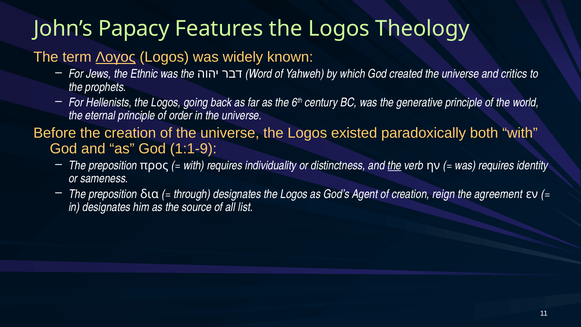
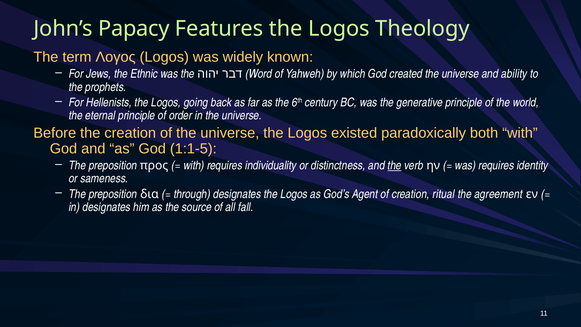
Λογος underline: present -> none
critics: critics -> ability
1:1-9: 1:1-9 -> 1:1-5
reign: reign -> ritual
list: list -> fall
